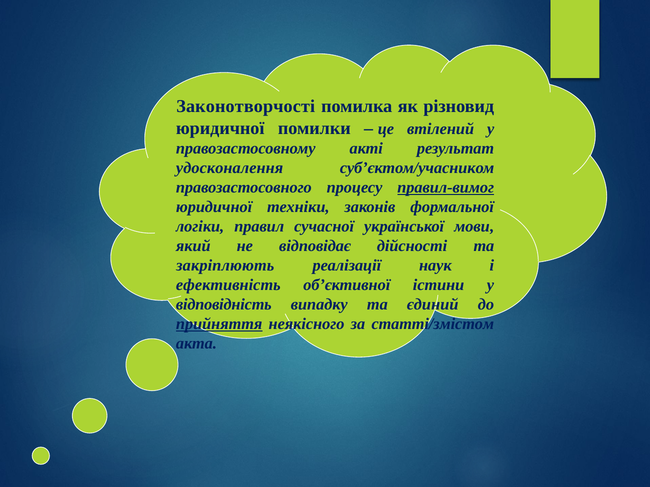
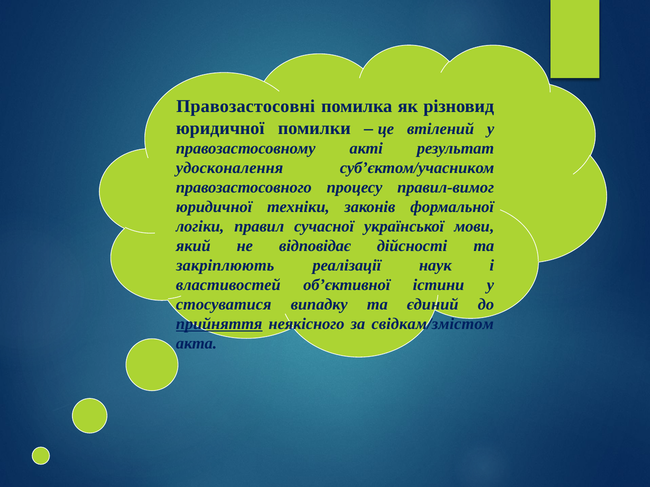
Законотворчості: Законотворчості -> Правозастосовні
правил-вимог underline: present -> none
ефективність: ефективність -> властивостей
відповідність: відповідність -> стосуватися
статті/змістом: статті/змістом -> свідкам/змістом
